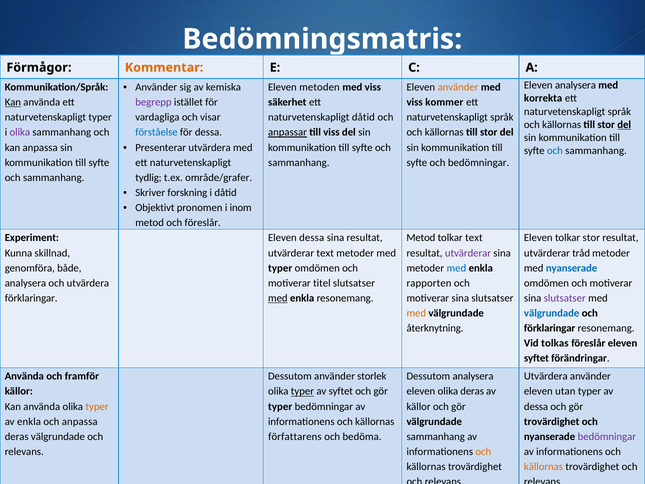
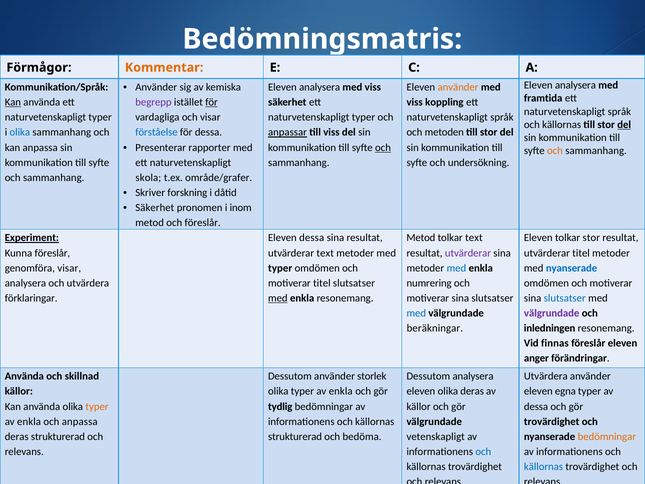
metoden at (320, 87): metoden -> analysera
korrekta: korrekta -> framtida
för at (212, 102) underline: none -> present
kommer: kommer -> koppling
dåtid at (363, 117): dåtid -> typer
olika at (20, 132) colour: purple -> blue
källornas at (444, 132): källornas -> metoden
Presenterar utvärdera: utvärdera -> rapporter
och at (383, 147) underline: none -> present
och at (555, 151) colour: blue -> orange
och bedömningar: bedömningar -> undersökning
tydlig: tydlig -> skola
Objektivt at (155, 208): Objektivt -> Säkerhet
Experiment underline: none -> present
Kunna skillnad: skillnad -> föreslår
utvärderar tråd: tråd -> titel
genomföra både: både -> visar
rapporten: rapporten -> numrering
slutsatser at (565, 298) colour: purple -> blue
med at (416, 313) colour: orange -> blue
välgrundade at (552, 313) colour: blue -> purple
återknytning: återknytning -> beräkningar
förklaringar at (550, 328): förklaringar -> inledningen
tolkas: tolkas -> finnas
syftet at (536, 358): syftet -> anger
framför: framför -> skillnad
typer at (302, 391) underline: present -> none
syftet at (341, 391): syftet -> enkla
utan: utan -> egna
typer at (280, 406): typer -> tydlig
deras välgrundade: välgrundade -> strukturerad
författarens at (295, 436): författarens -> strukturerad
sammanhang at (436, 436): sammanhang -> vetenskapligt
bedömningar at (607, 436) colour: purple -> orange
och at (483, 451) colour: orange -> blue
källornas at (543, 467) colour: orange -> blue
